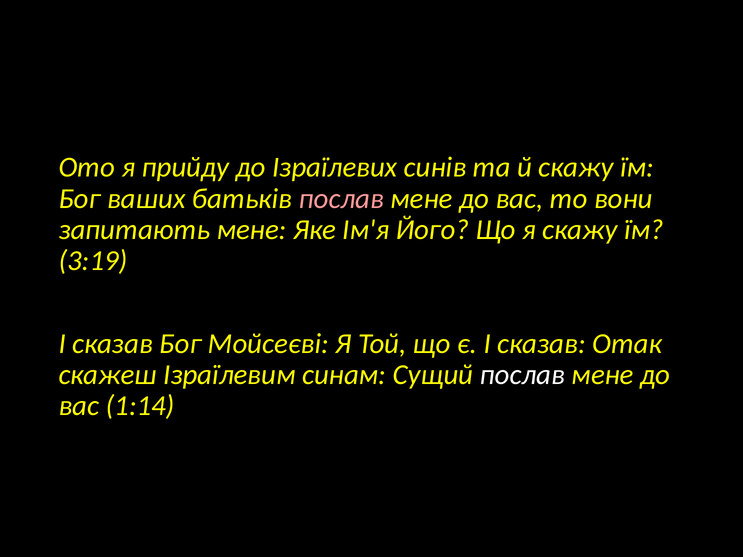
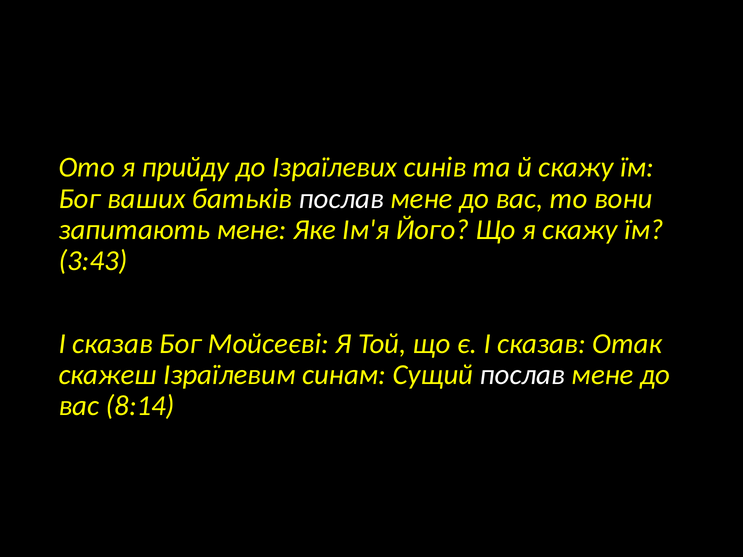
послав at (341, 199) colour: pink -> white
3:19: 3:19 -> 3:43
1:14: 1:14 -> 8:14
